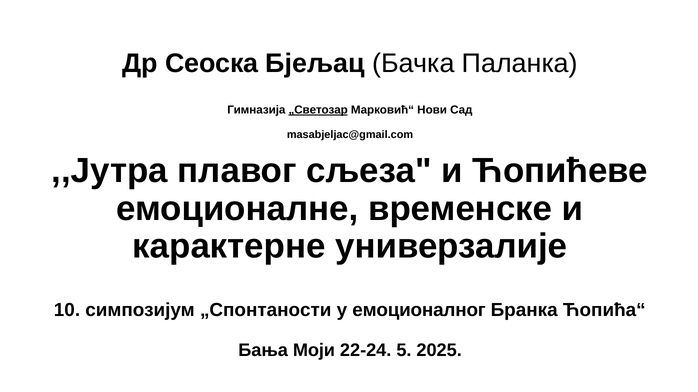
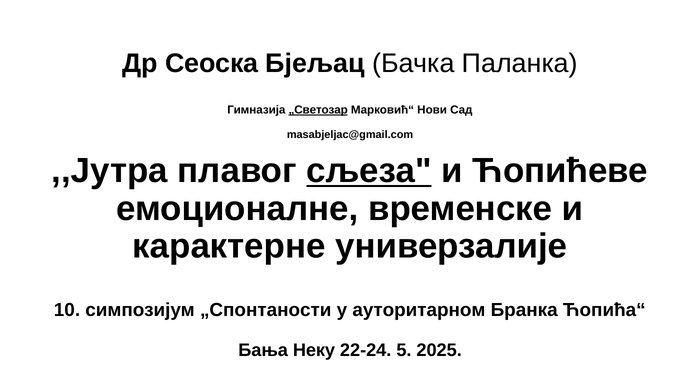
сљеза underline: none -> present
емоционалног: емоционалног -> ауторитарном
Моји: Моји -> Неку
